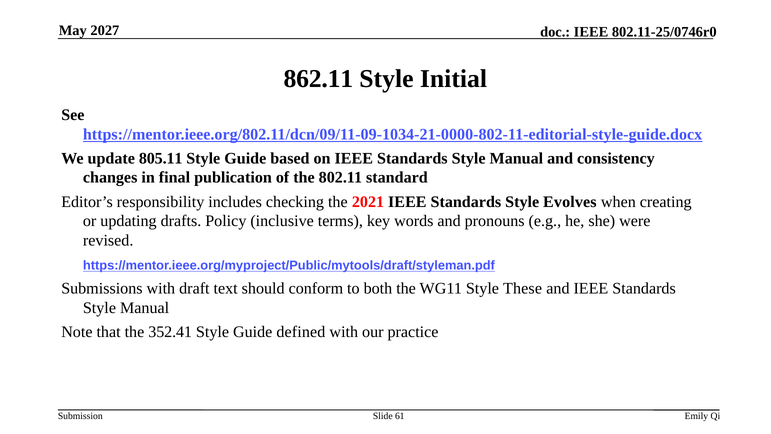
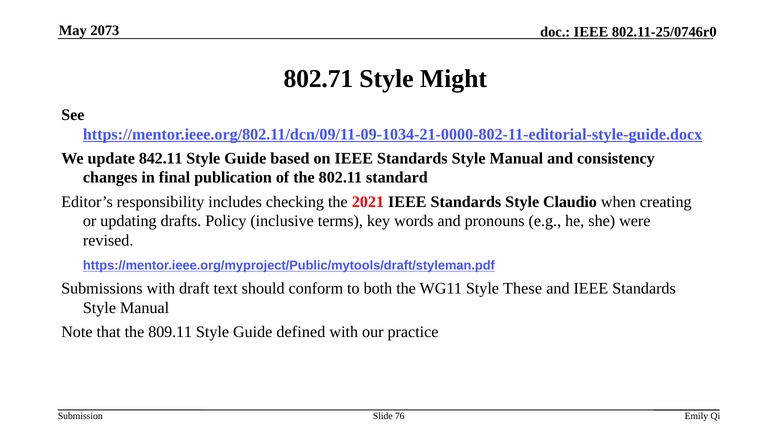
2027: 2027 -> 2073
862.11: 862.11 -> 802.71
Initial: Initial -> Might
805.11: 805.11 -> 842.11
Evolves: Evolves -> Claudio
352.41: 352.41 -> 809.11
61: 61 -> 76
